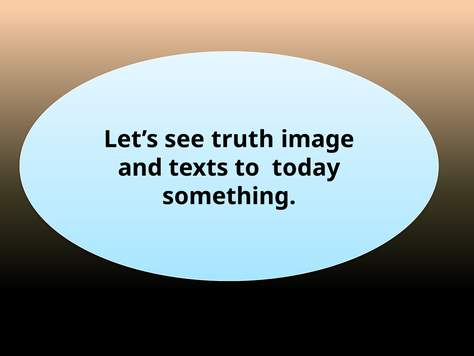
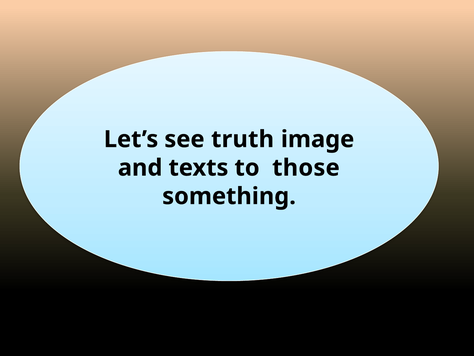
today: today -> those
